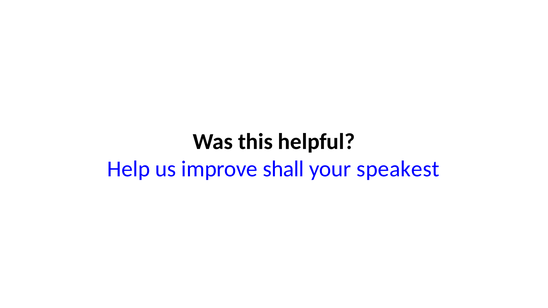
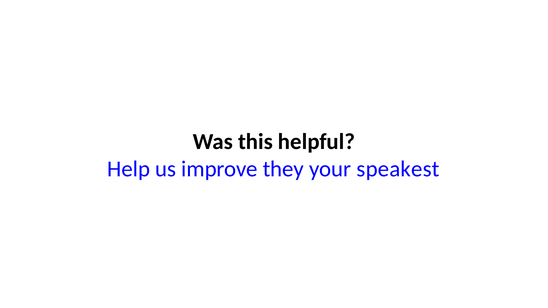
shall: shall -> they
